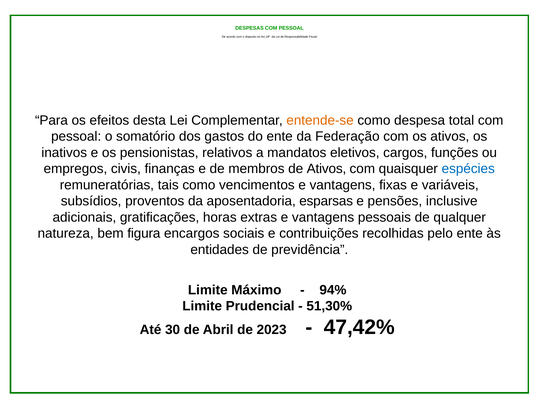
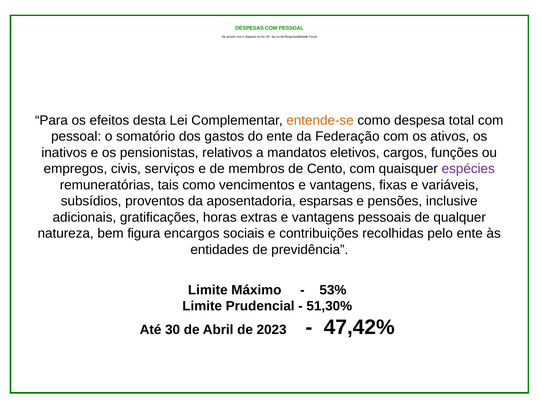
finanças: finanças -> serviços
de Ativos: Ativos -> Cento
espécies colour: blue -> purple
94%: 94% -> 53%
